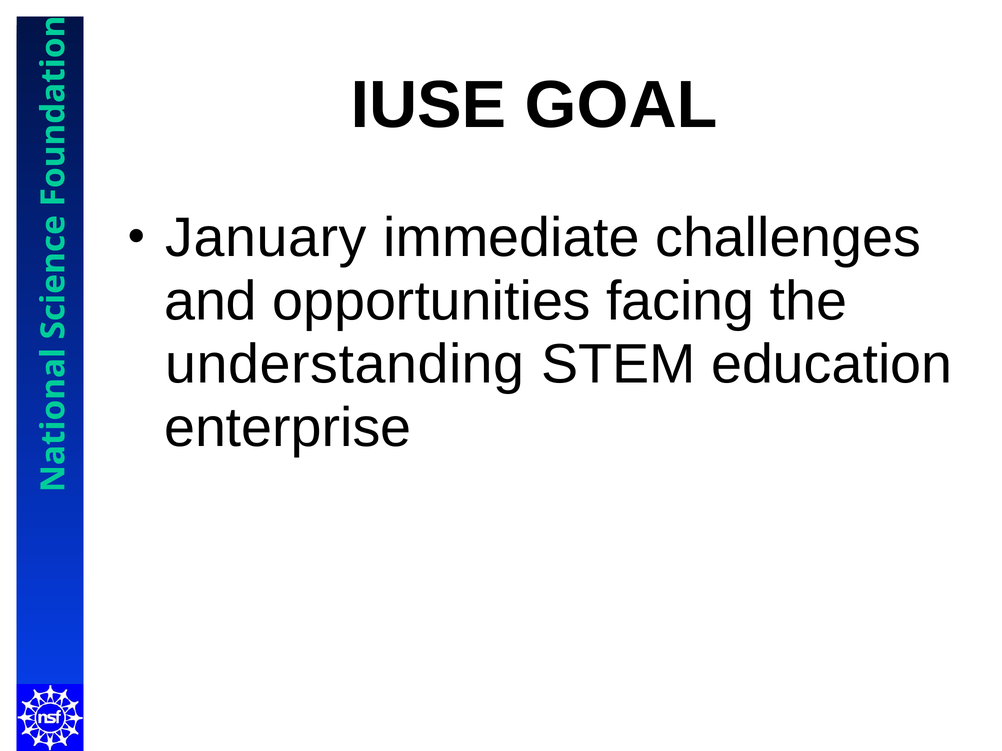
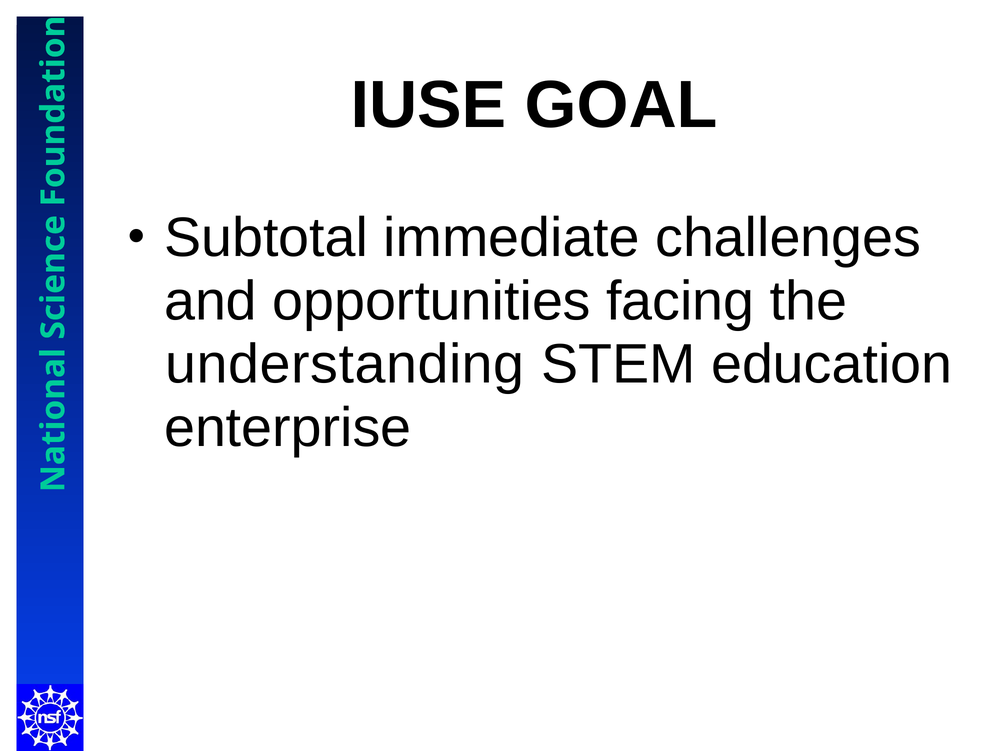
January: January -> Subtotal
